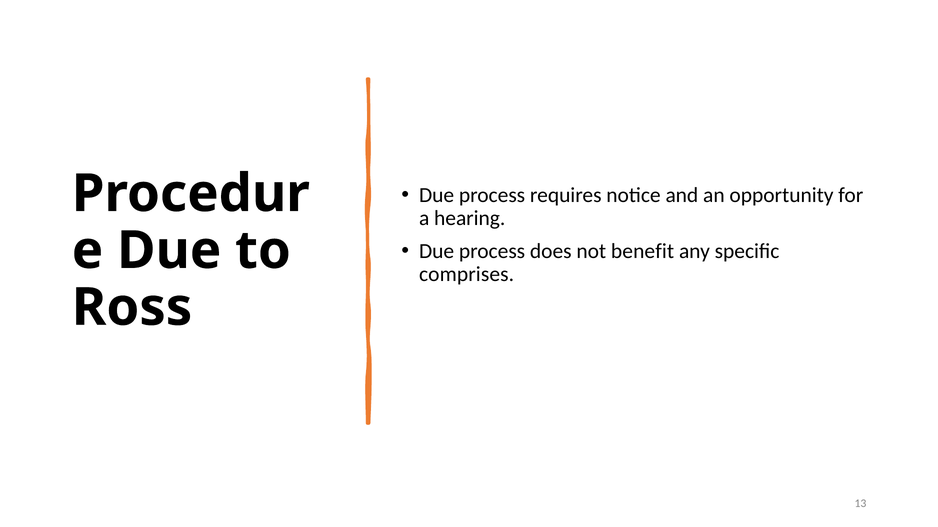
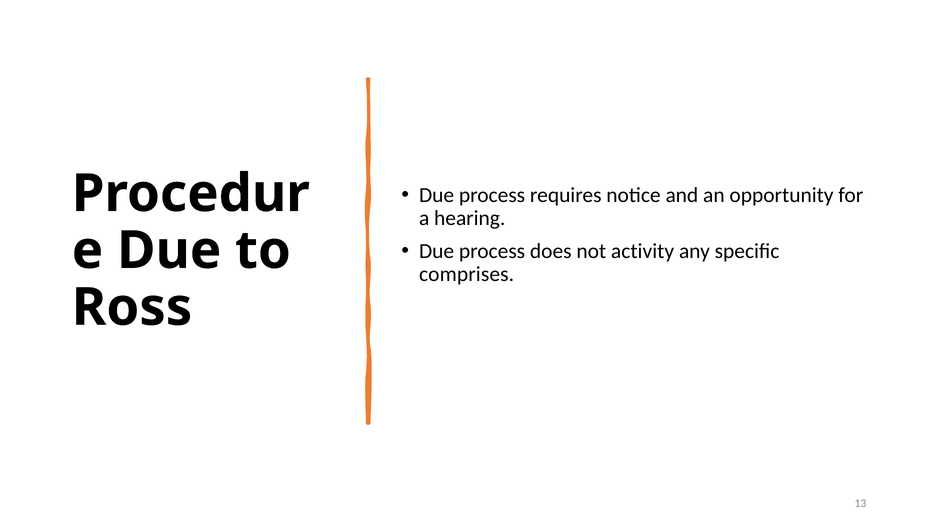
benefit: benefit -> activity
